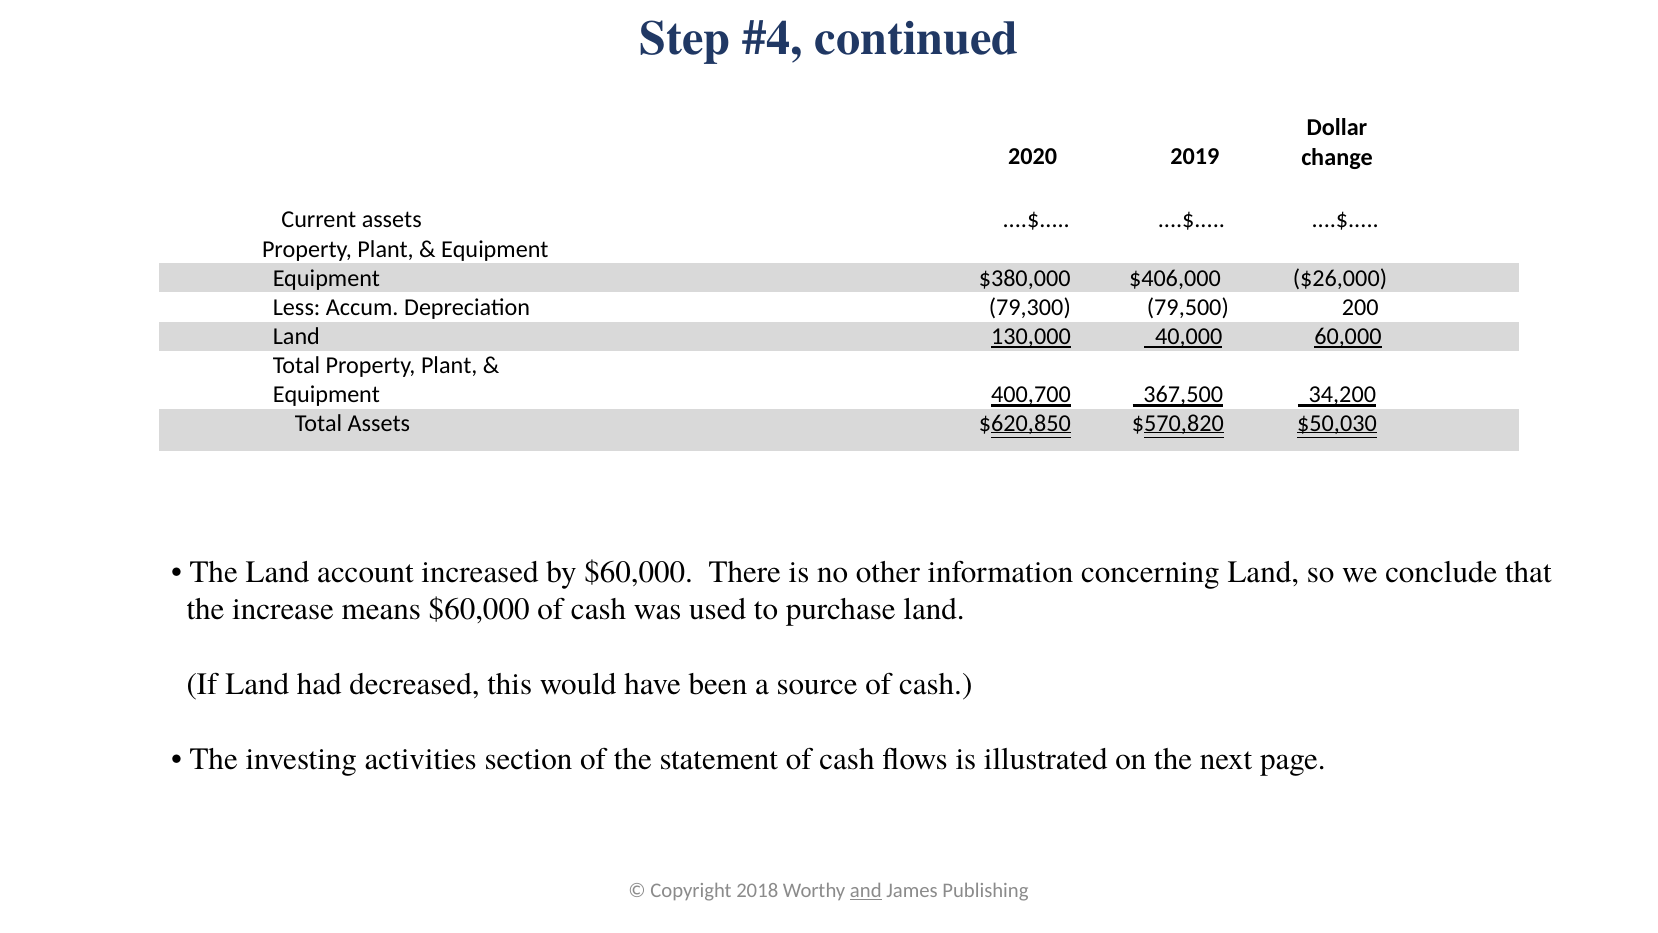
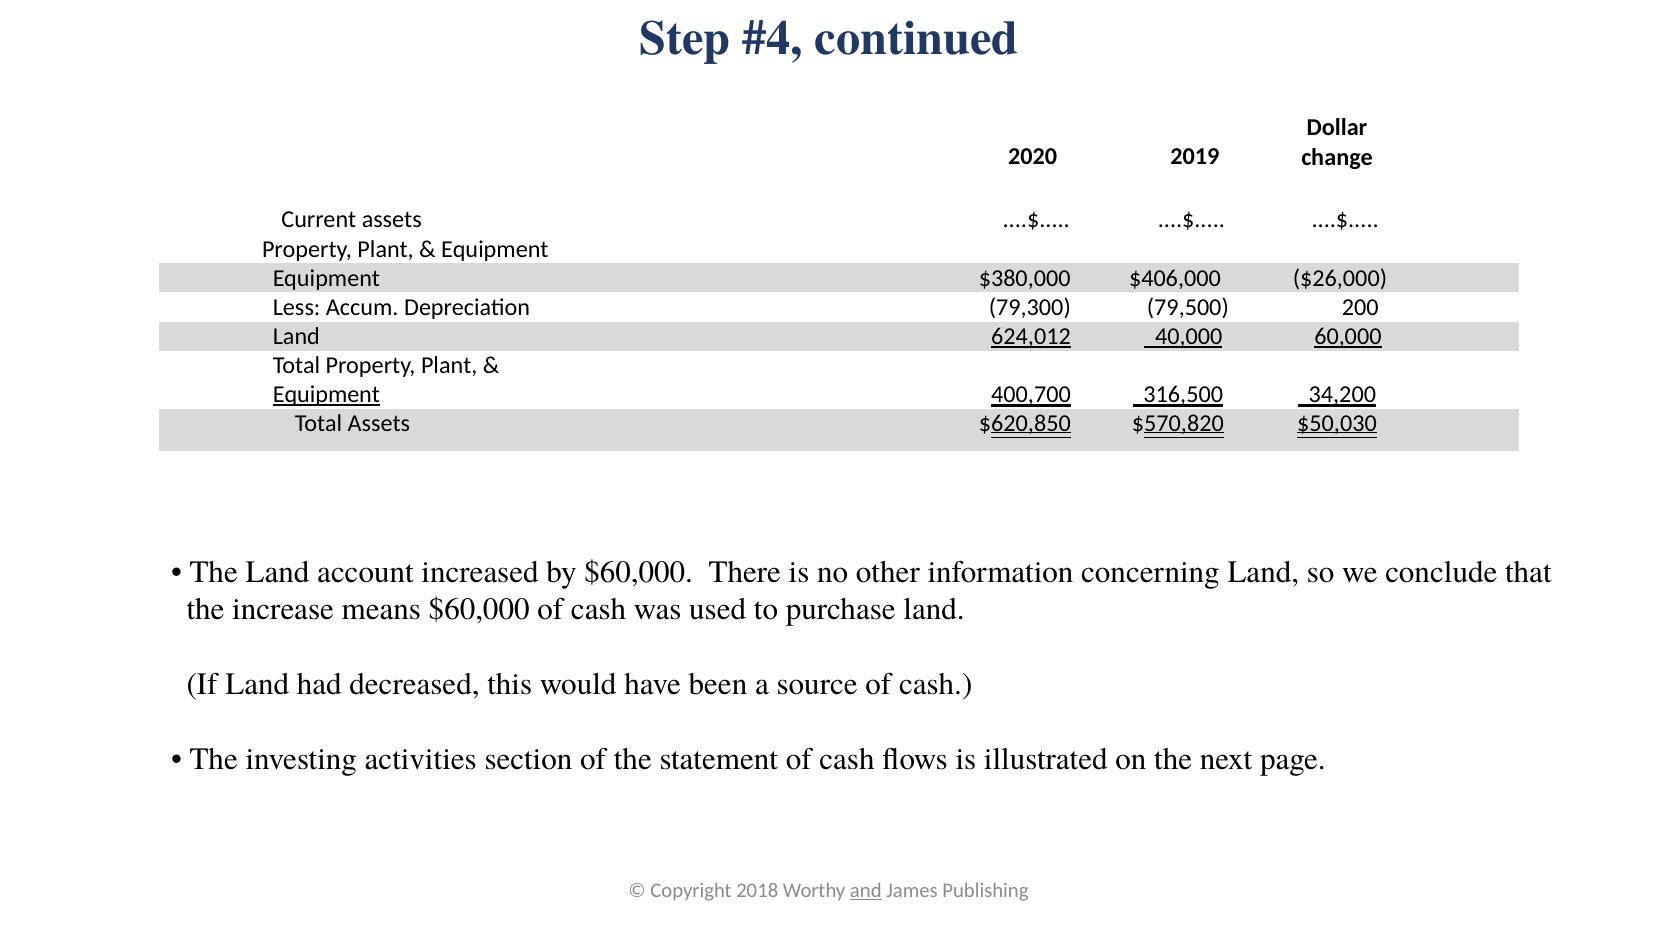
130,000: 130,000 -> 624,012
Equipment at (326, 395) underline: none -> present
367,500: 367,500 -> 316,500
